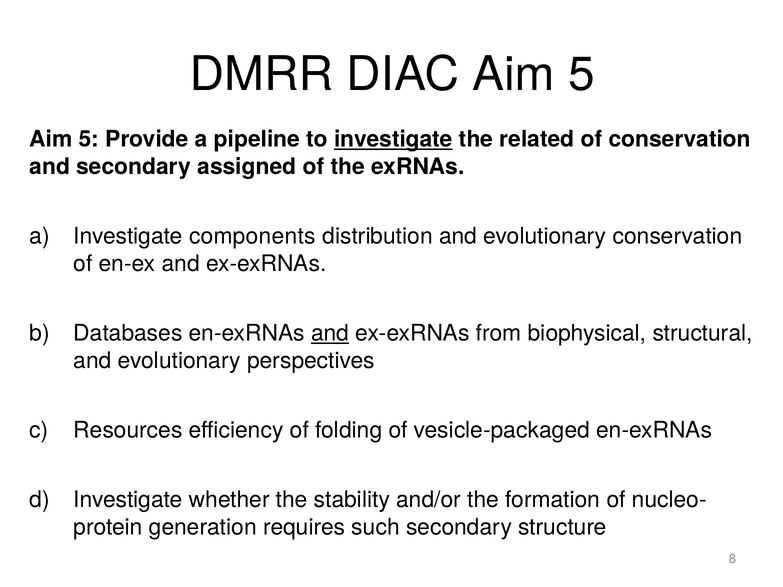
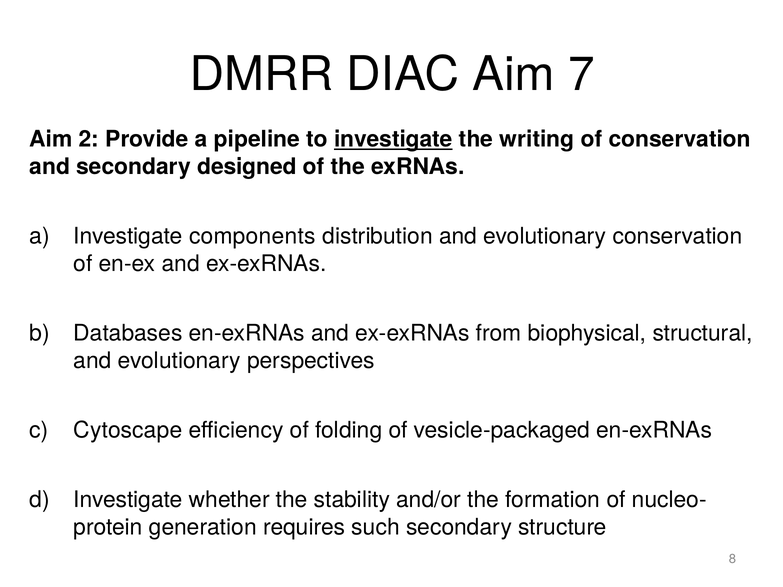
DIAC Aim 5: 5 -> 7
5 at (89, 139): 5 -> 2
related: related -> writing
assigned: assigned -> designed
and at (330, 333) underline: present -> none
Resources: Resources -> Cytoscape
